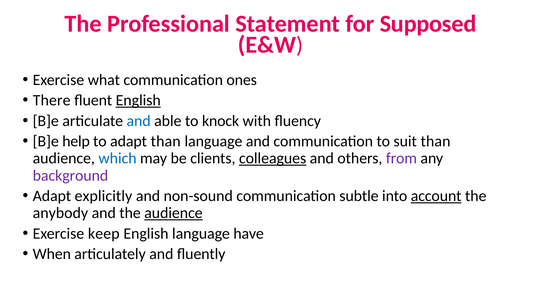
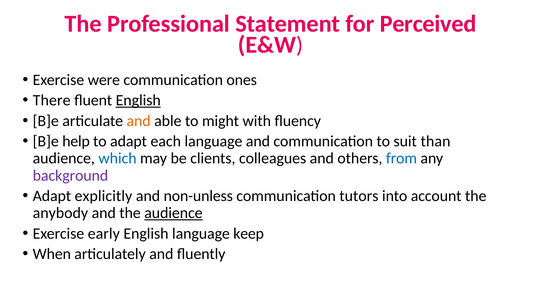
Supposed: Supposed -> Perceived
what: what -> were
and at (139, 121) colour: blue -> orange
knock: knock -> might
adapt than: than -> each
colleagues underline: present -> none
from colour: purple -> blue
non-sound: non-sound -> non-unless
subtle: subtle -> tutors
account underline: present -> none
keep: keep -> early
have: have -> keep
